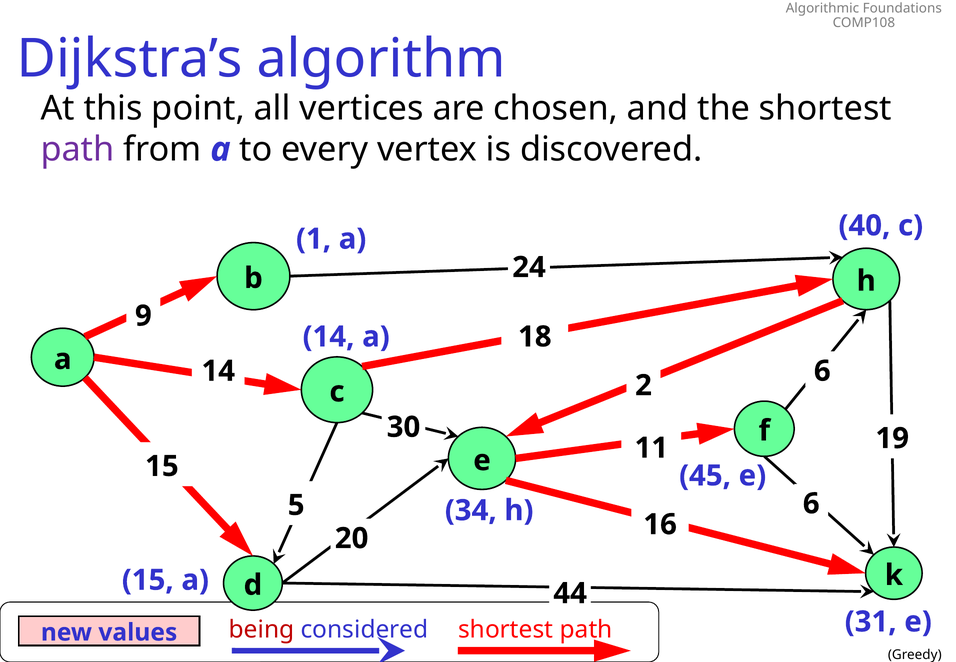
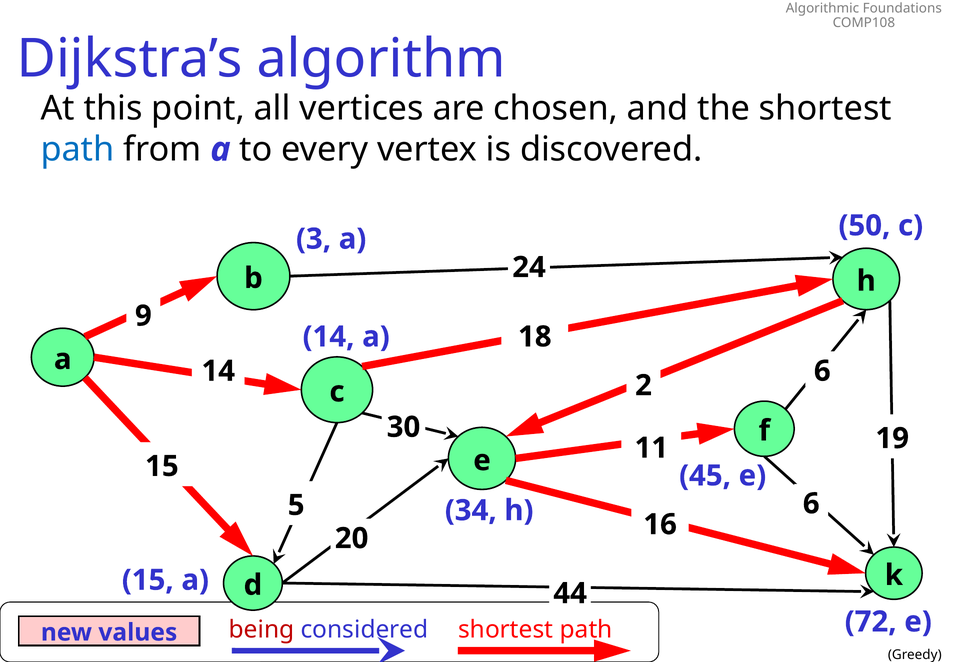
path at (78, 149) colour: purple -> blue
40: 40 -> 50
1: 1 -> 3
31: 31 -> 72
